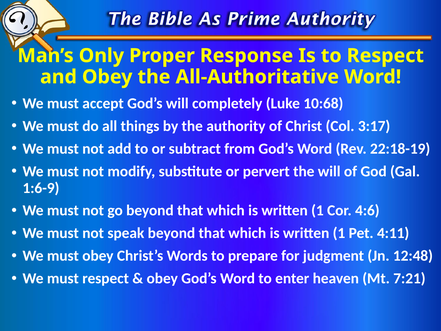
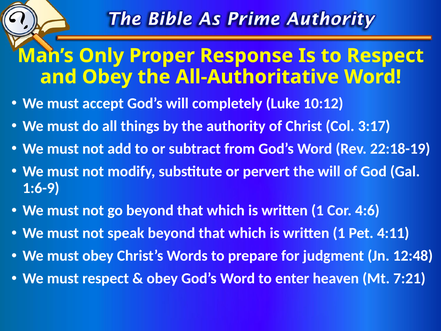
10:68: 10:68 -> 10:12
